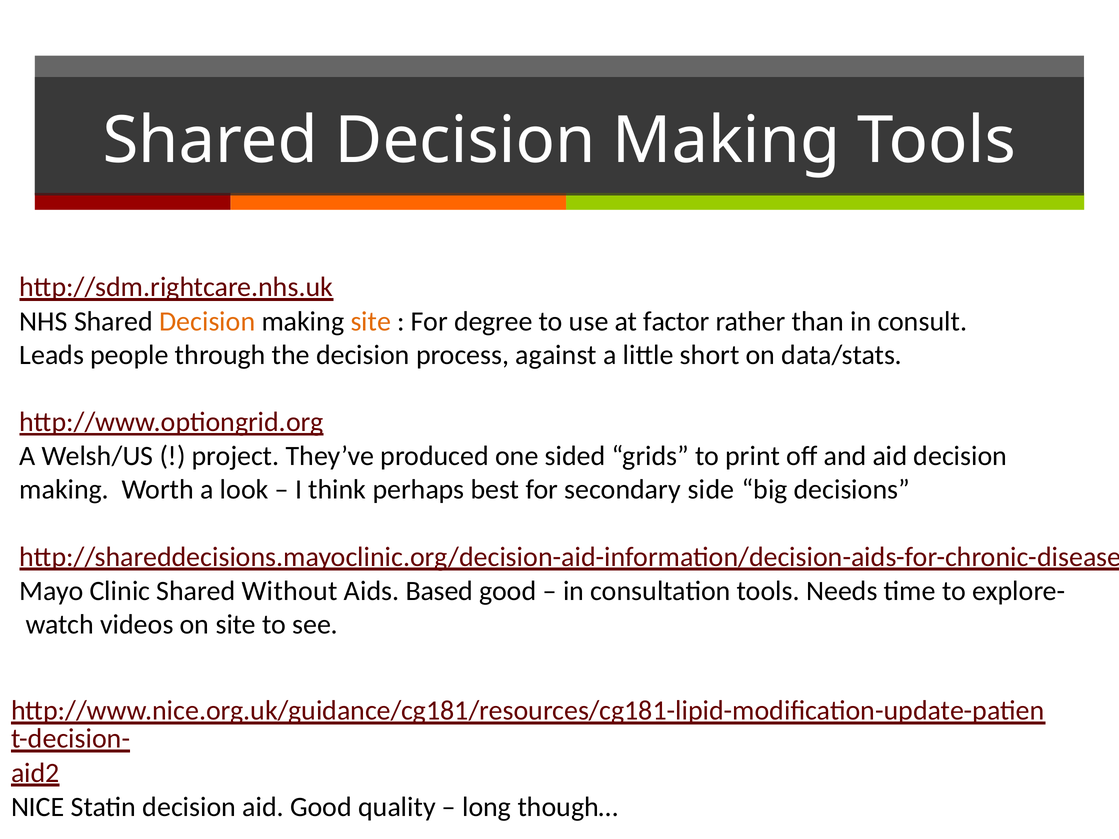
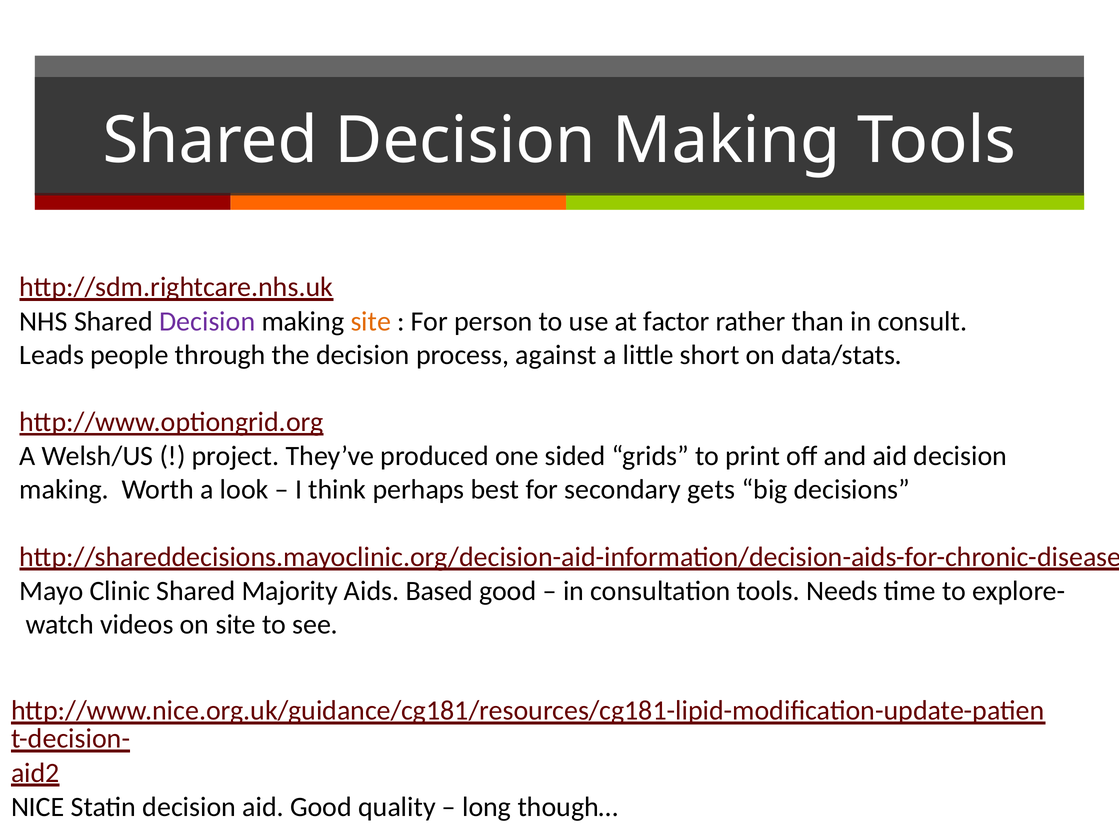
Decision at (207, 321) colour: orange -> purple
degree: degree -> person
side: side -> gets
Without: Without -> Majority
